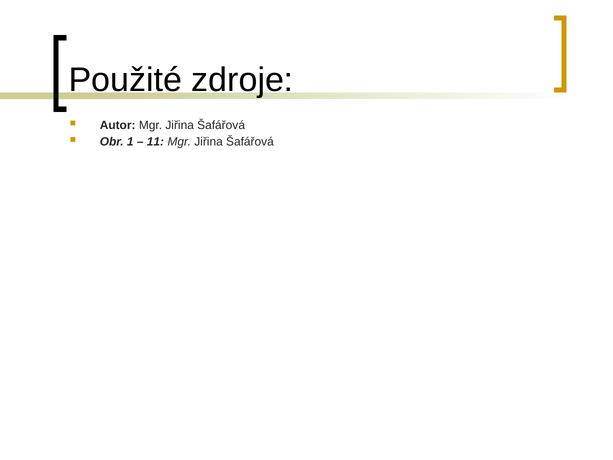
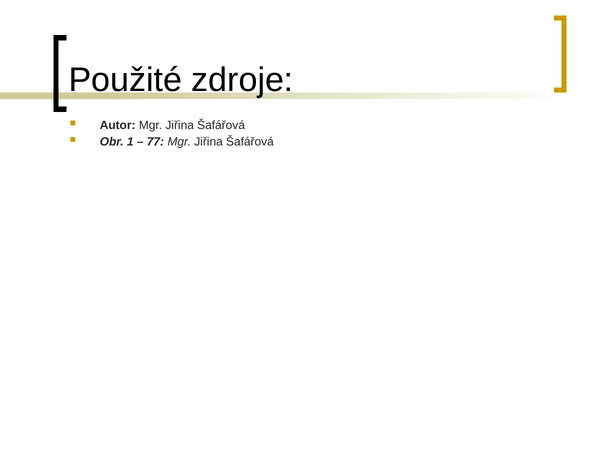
11: 11 -> 77
